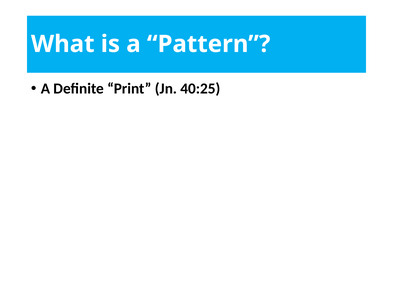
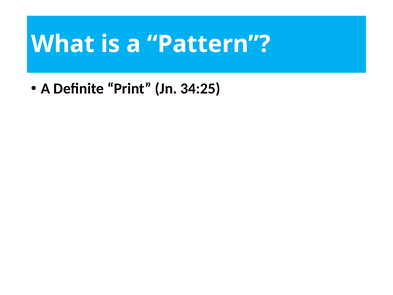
40:25: 40:25 -> 34:25
